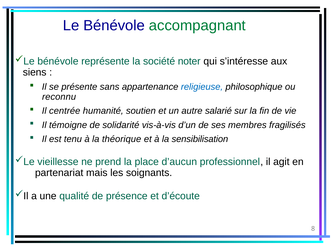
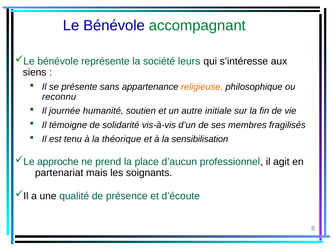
noter: noter -> leurs
religieuse colour: blue -> orange
centrée: centrée -> journée
salarié: salarié -> initiale
vieillesse: vieillesse -> approche
